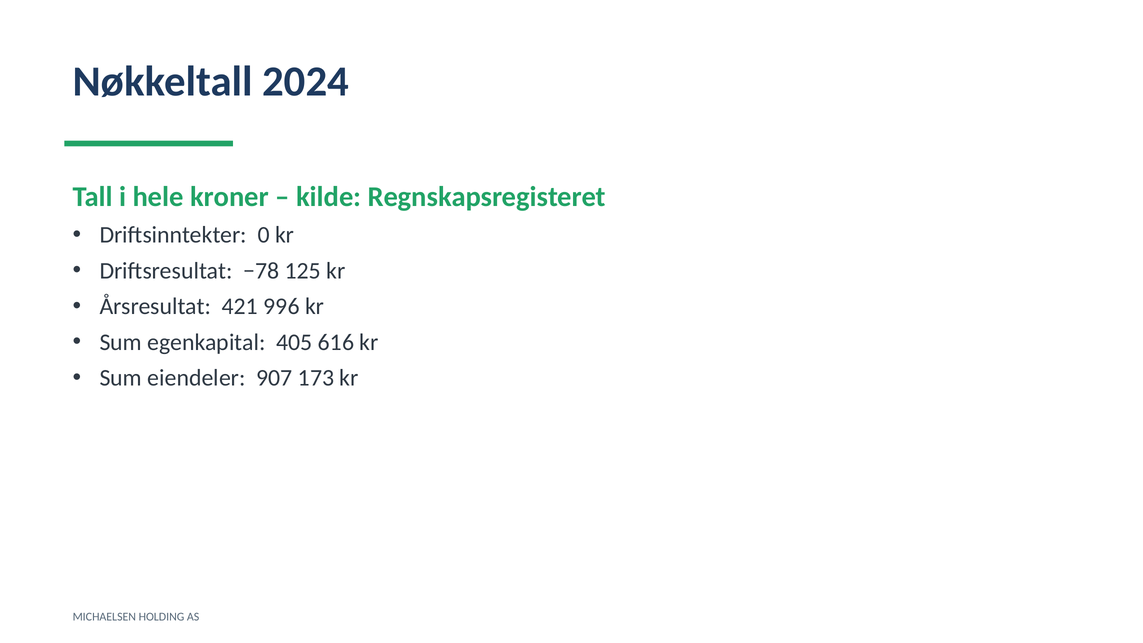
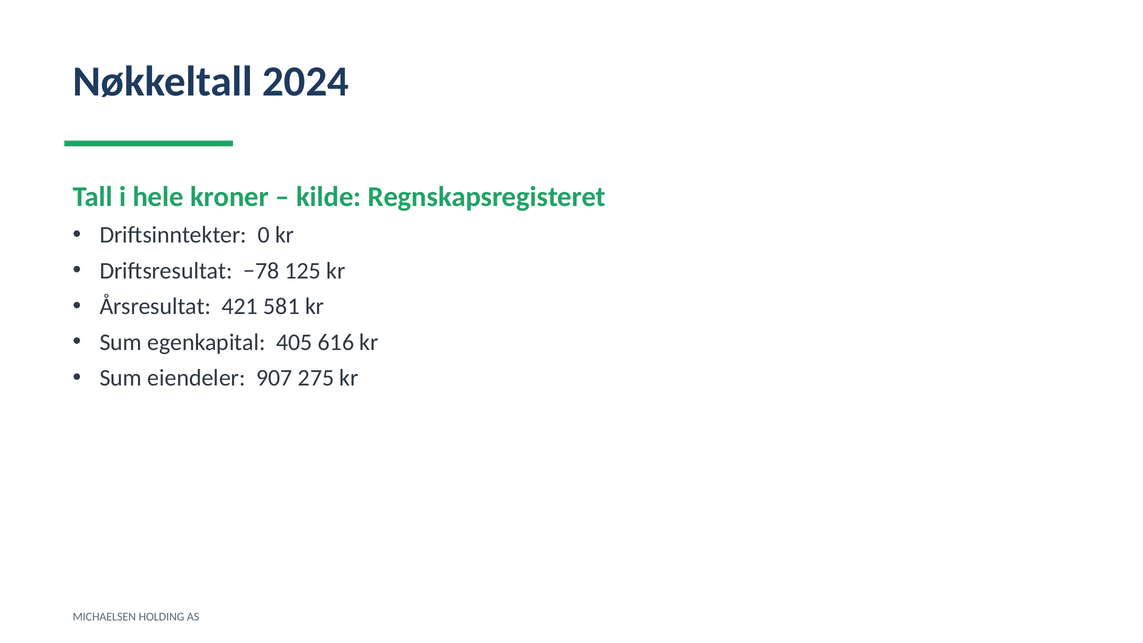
996: 996 -> 581
173: 173 -> 275
